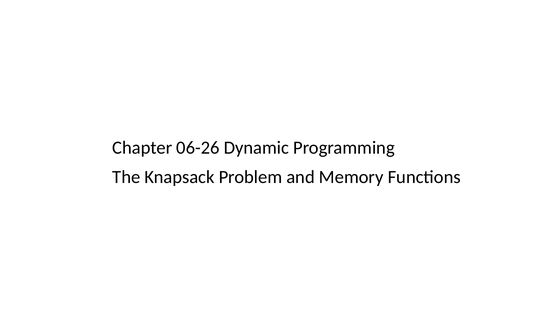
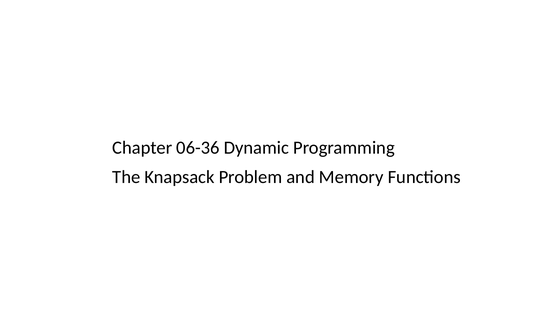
06-26: 06-26 -> 06-36
